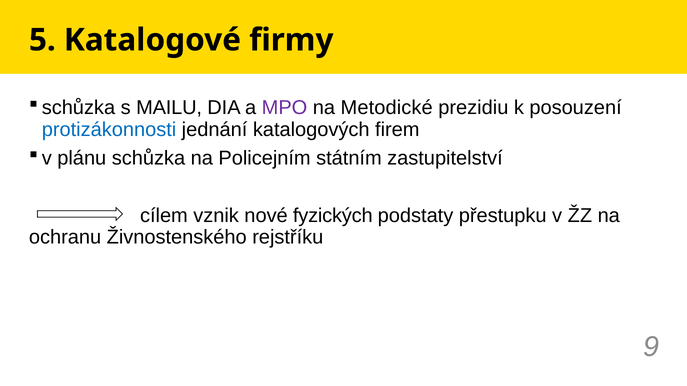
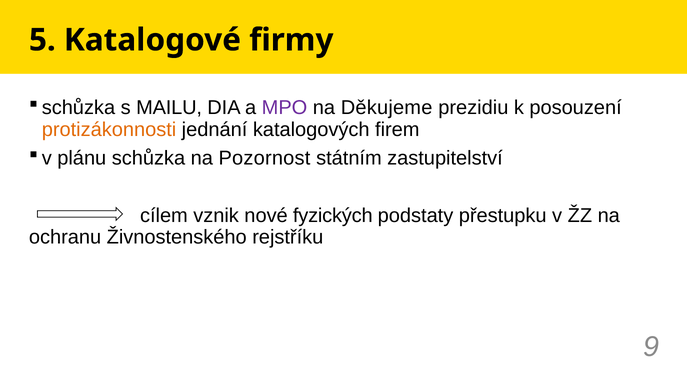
Metodické: Metodické -> Děkujeme
protizákonnosti colour: blue -> orange
Policejním: Policejním -> Pozornost
